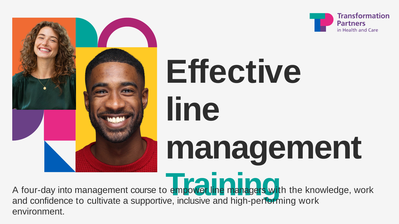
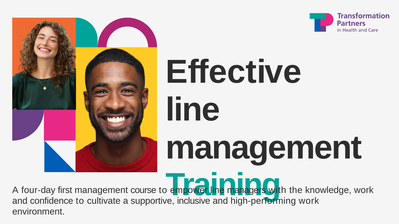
into: into -> first
